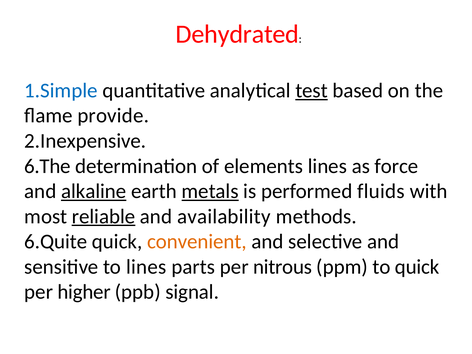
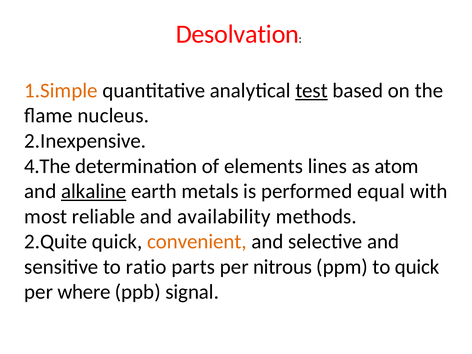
Dehydrated: Dehydrated -> Desolvation
1.Simple colour: blue -> orange
provide: provide -> nucleus
6.The: 6.The -> 4.The
force: force -> atom
metals underline: present -> none
fluids: fluids -> equal
reliable underline: present -> none
6.Quite: 6.Quite -> 2.Quite
to lines: lines -> ratio
higher: higher -> where
